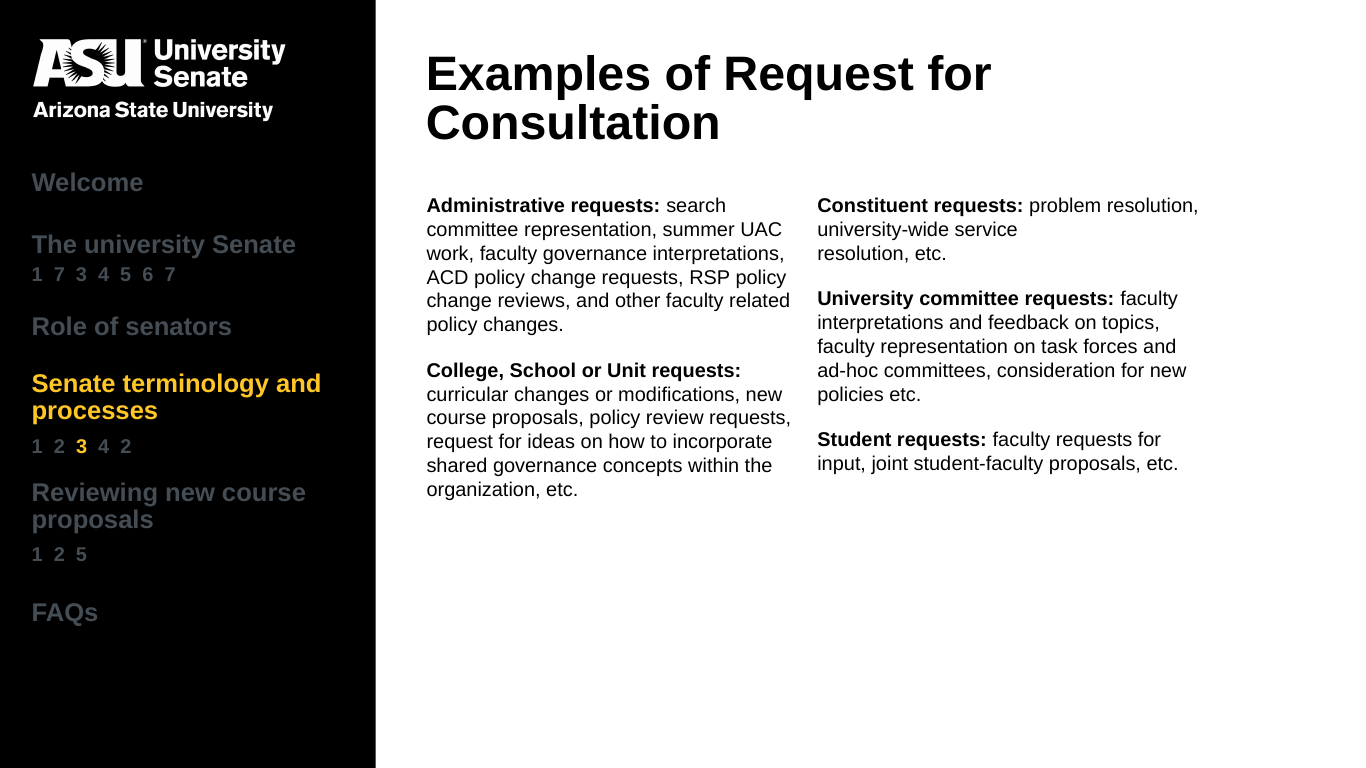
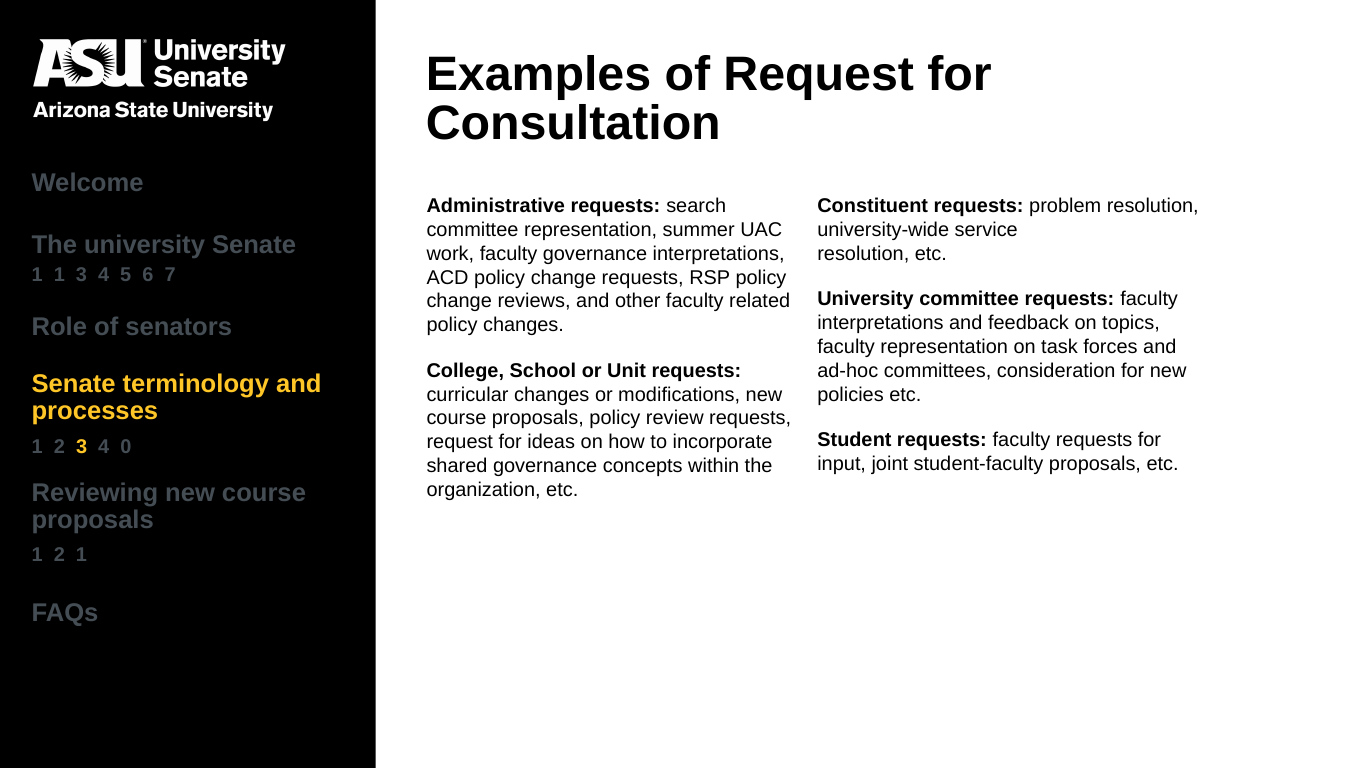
1 7: 7 -> 1
4 2: 2 -> 0
2 5: 5 -> 1
